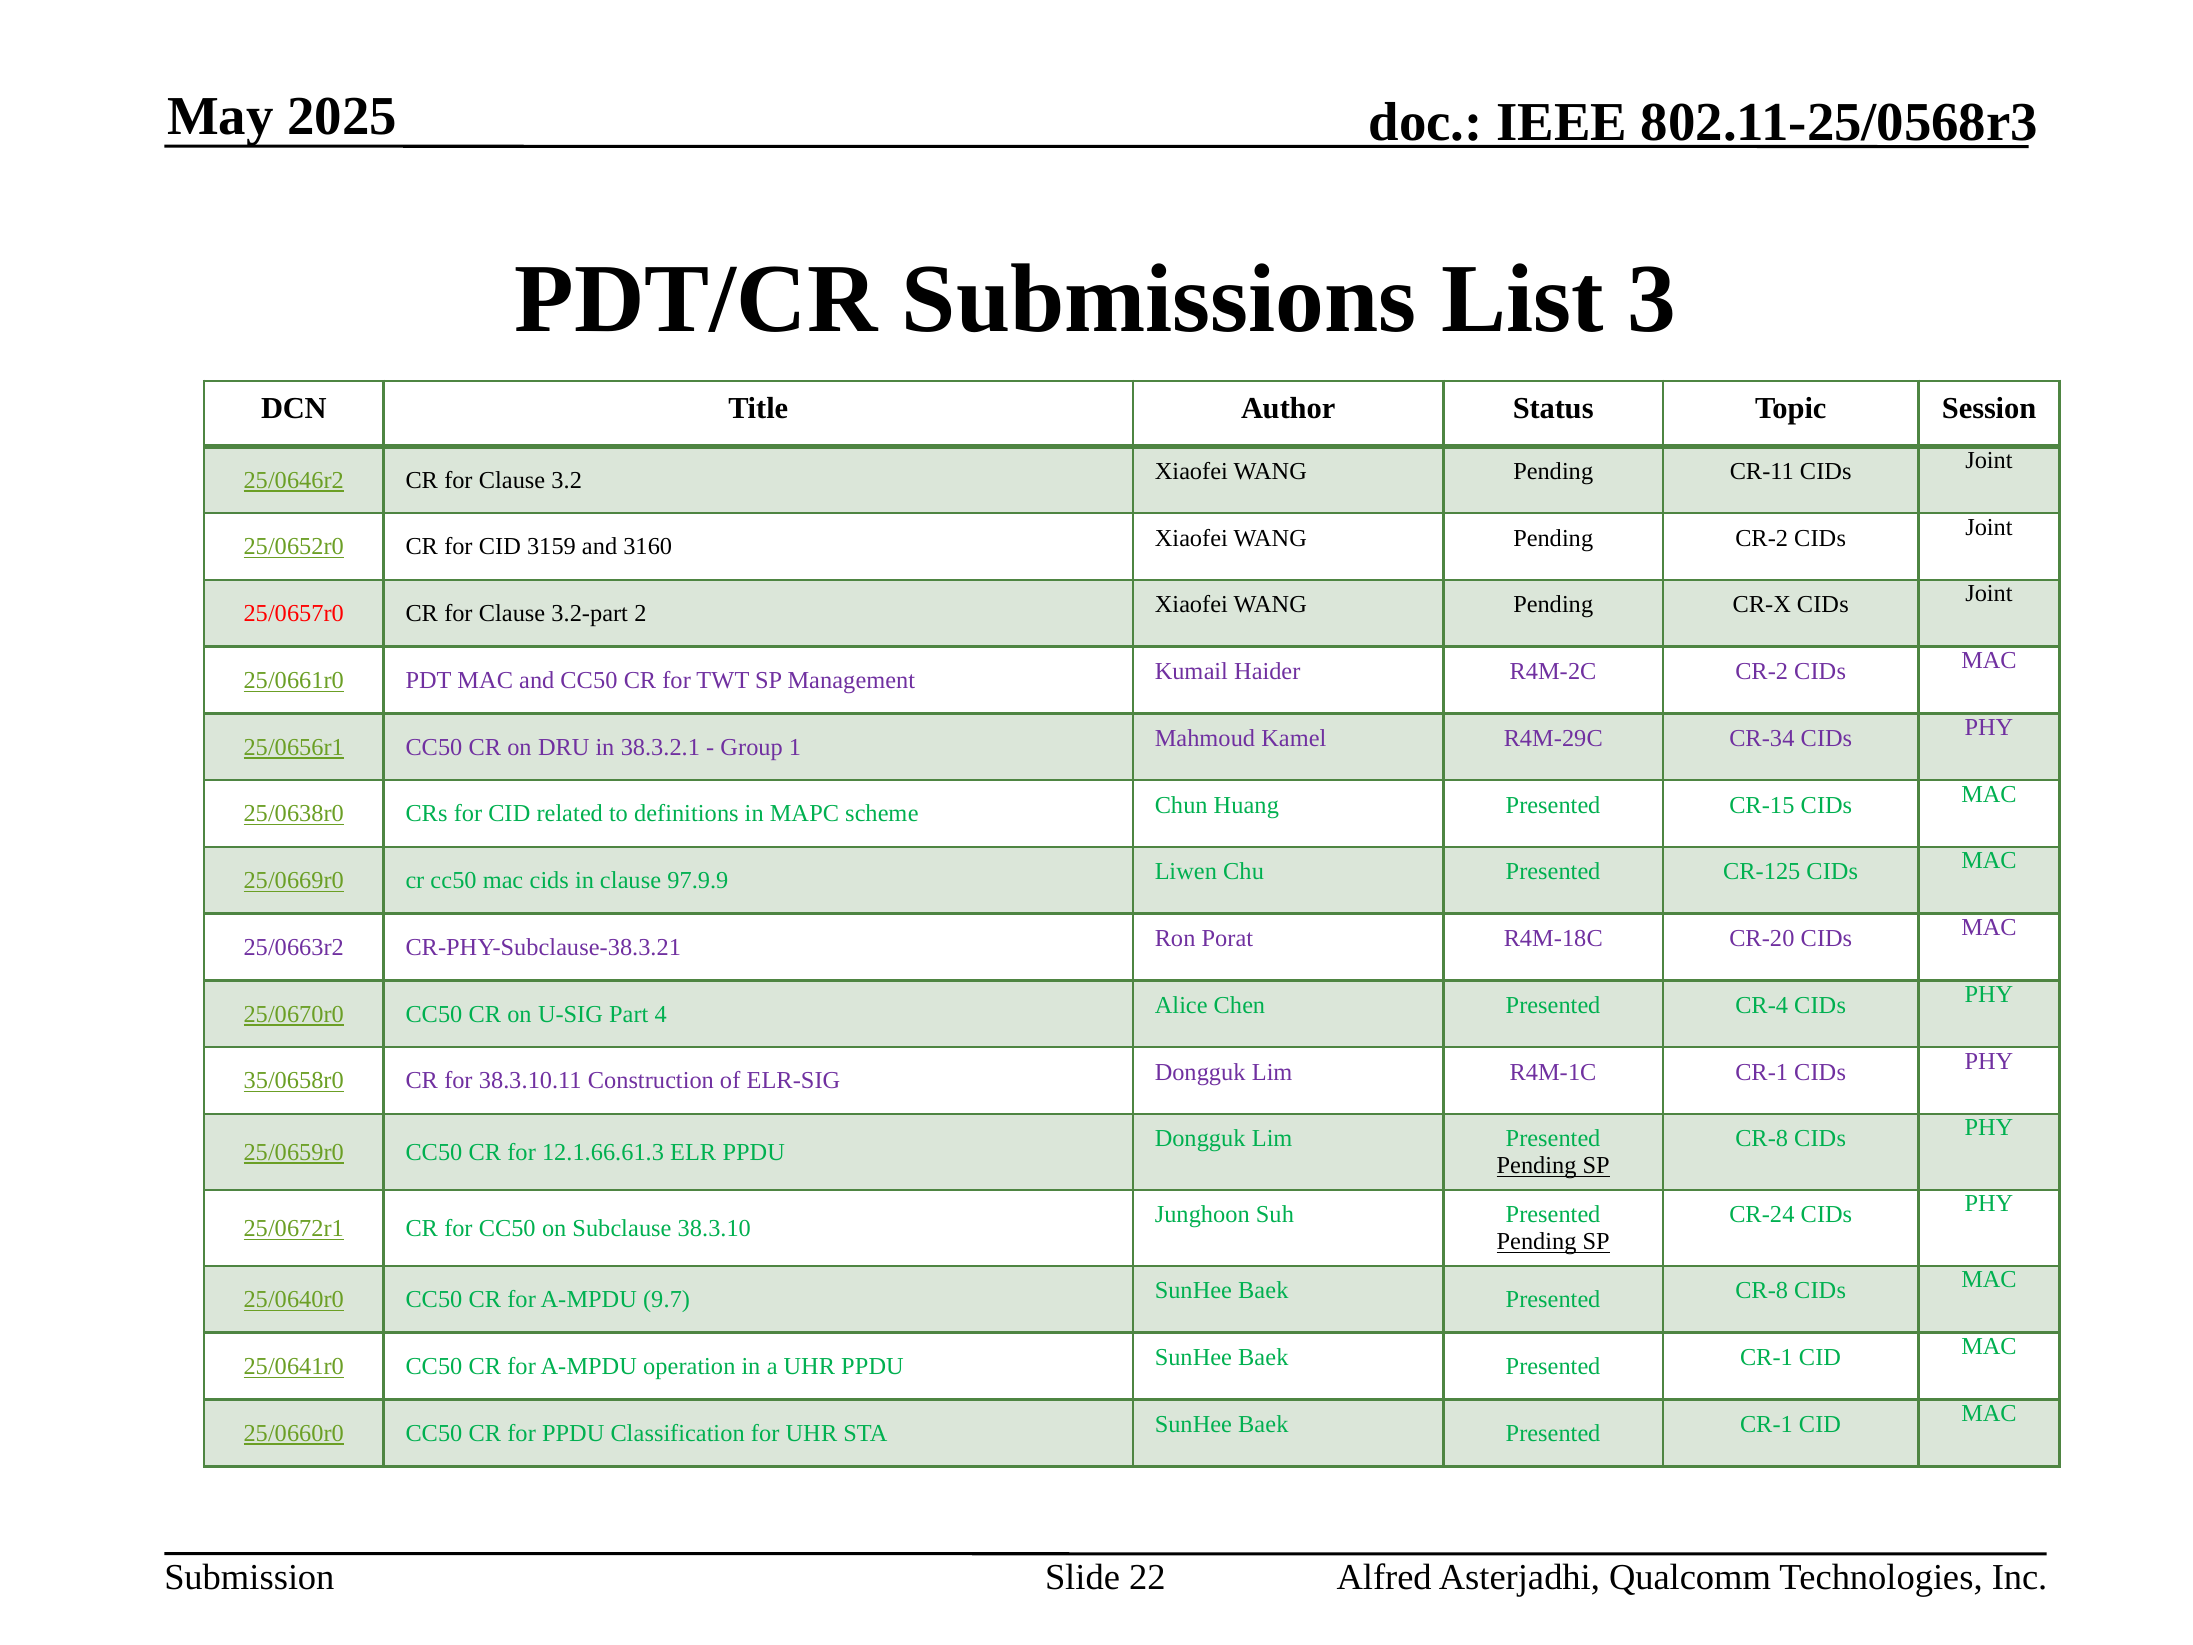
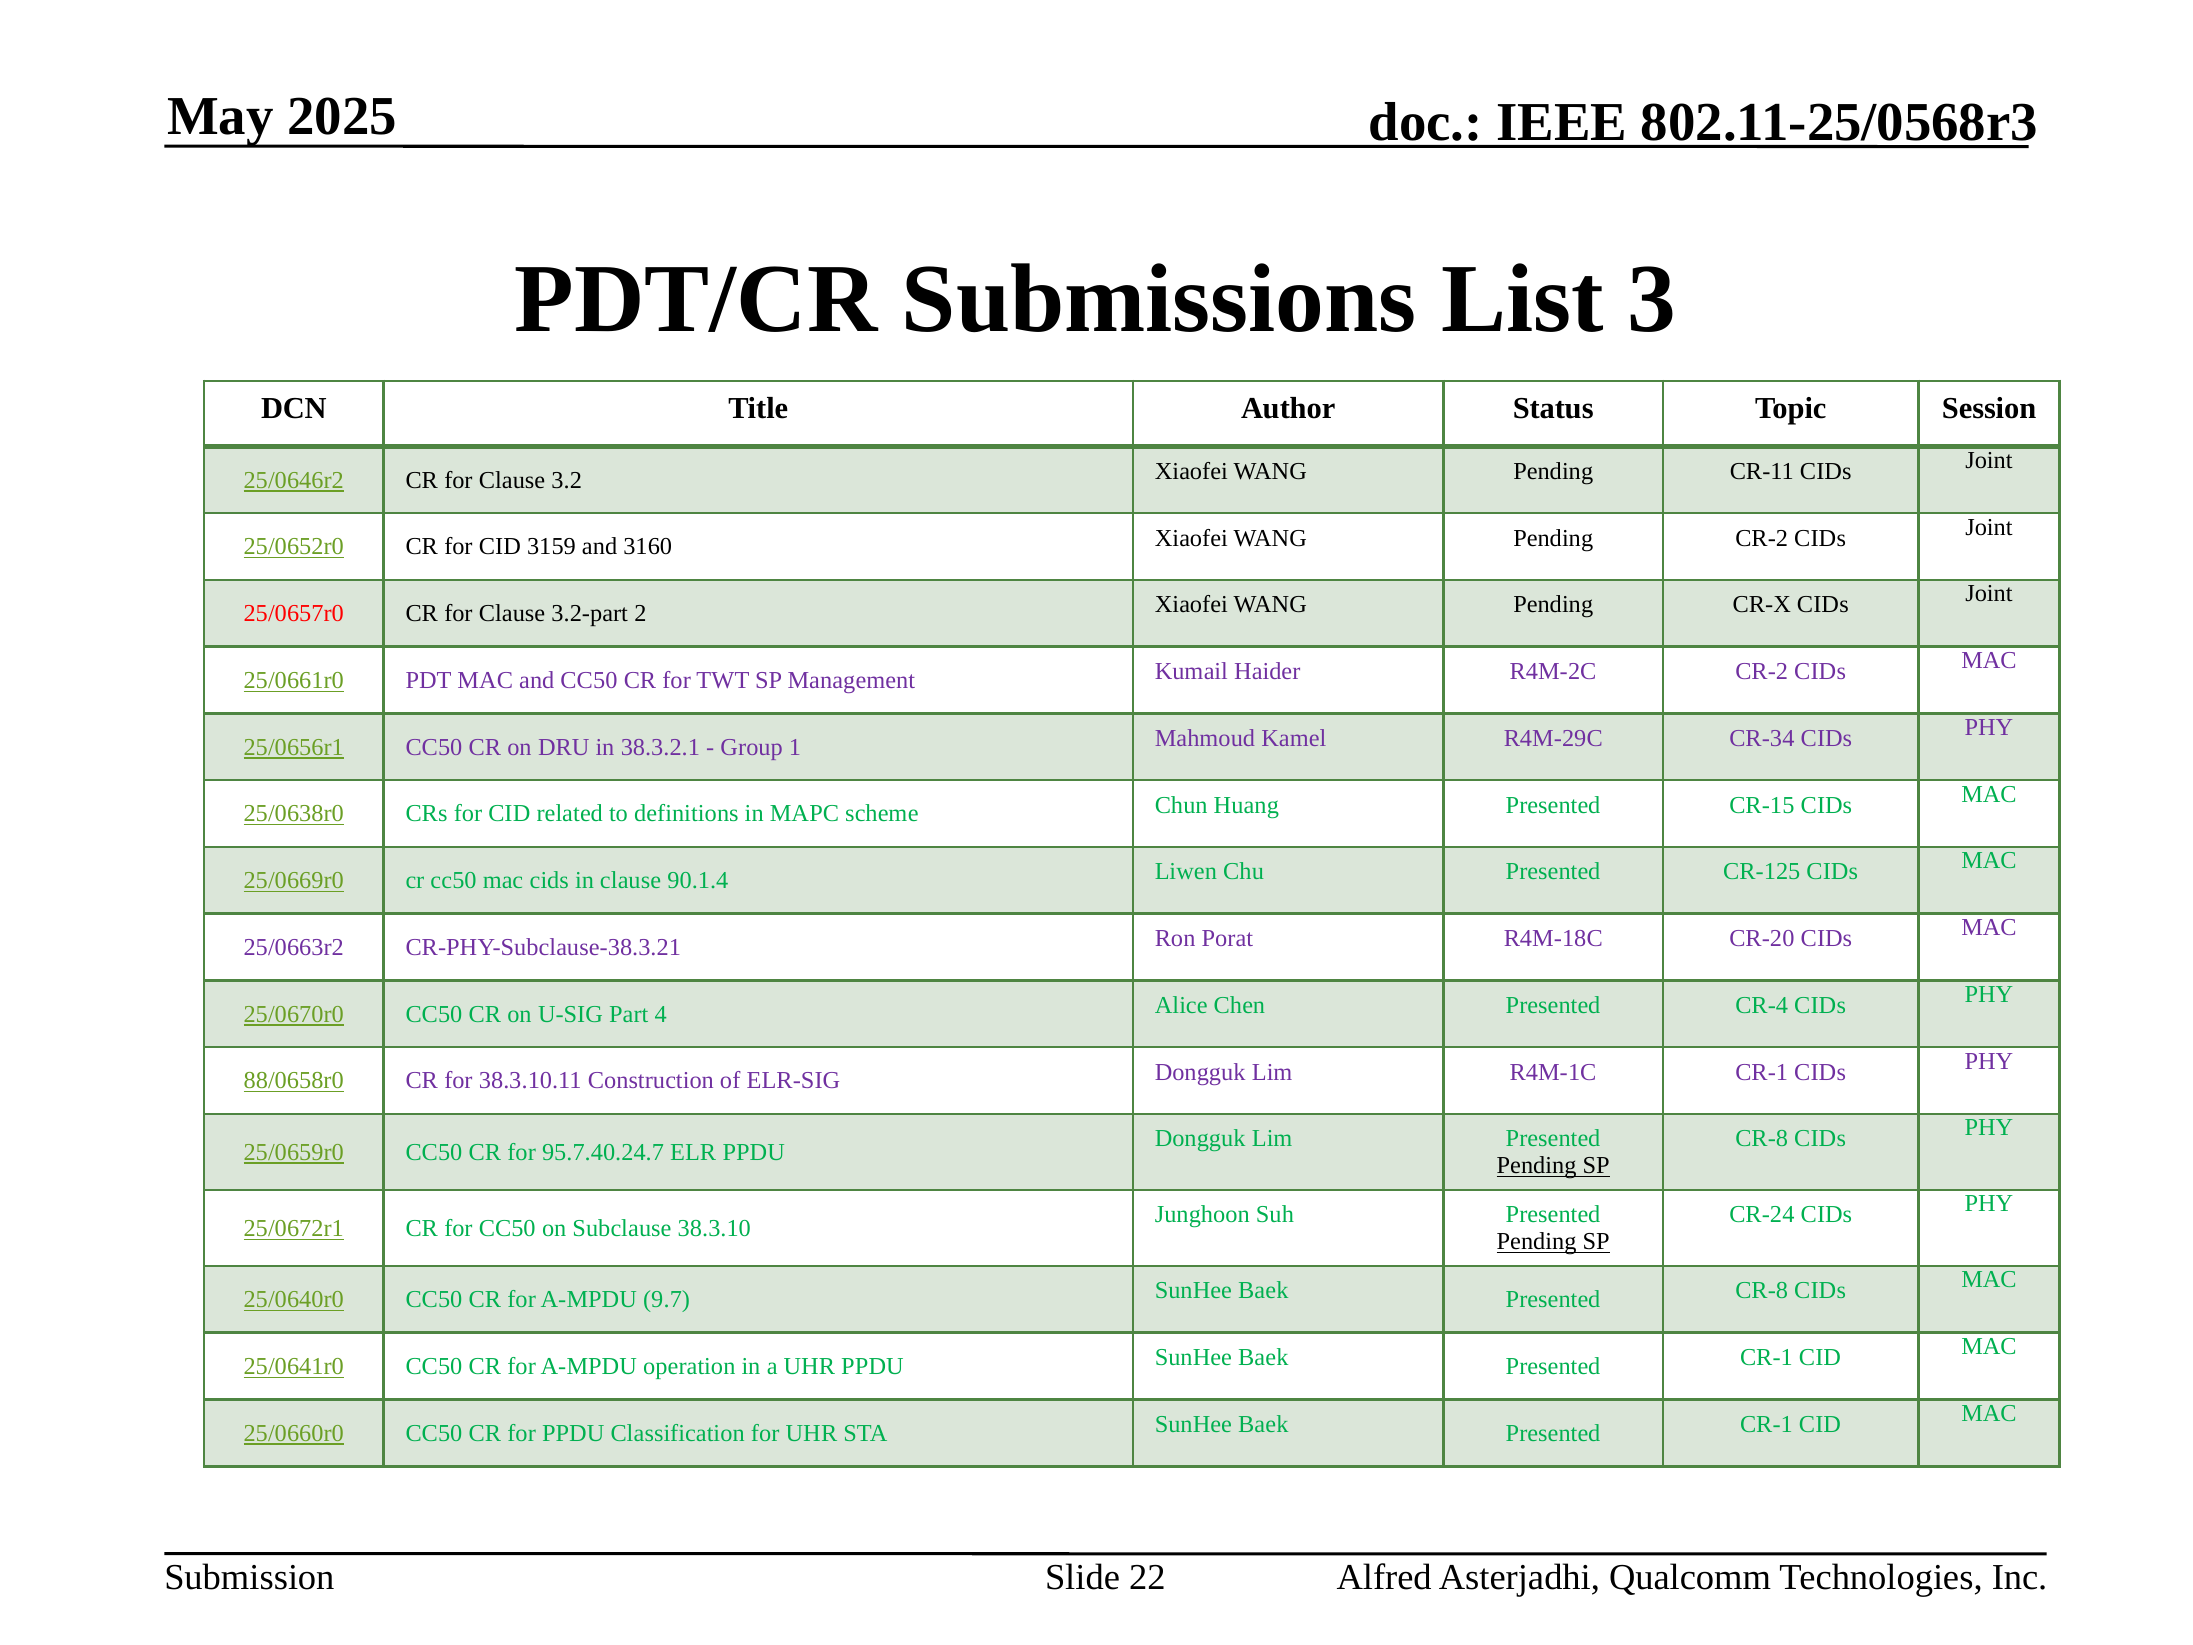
97.9.9: 97.9.9 -> 90.1.4
35/0658r0: 35/0658r0 -> 88/0658r0
12.1.66.61.3: 12.1.66.61.3 -> 95.7.40.24.7
